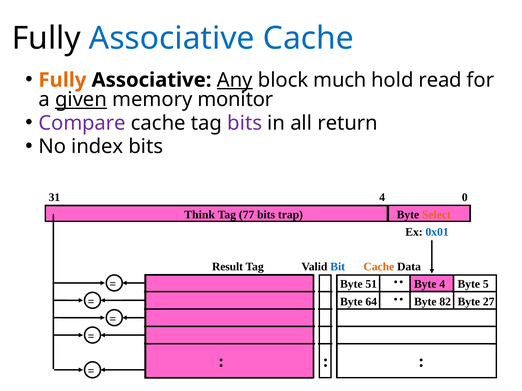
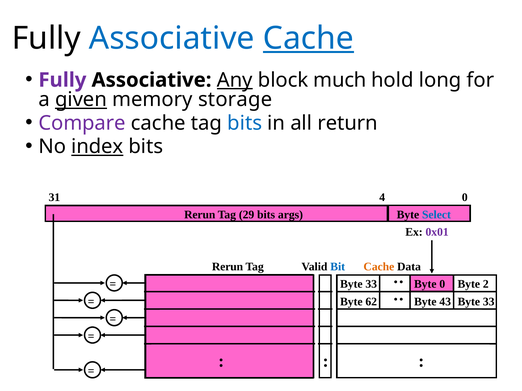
Cache at (308, 38) underline: none -> present
Fully at (62, 80) colour: orange -> purple
read: read -> long
monitor: monitor -> storage
bits at (245, 123) colour: purple -> blue
index underline: none -> present
Think at (200, 215): Think -> Rerun
77: 77 -> 29
trap: trap -> args
Select colour: orange -> blue
0x01 colour: blue -> purple
Result at (228, 267): Result -> Rerun
51 at (371, 285): 51 -> 33
Byte 4: 4 -> 0
5: 5 -> 2
64: 64 -> 62
82: 82 -> 43
27 at (489, 302): 27 -> 33
